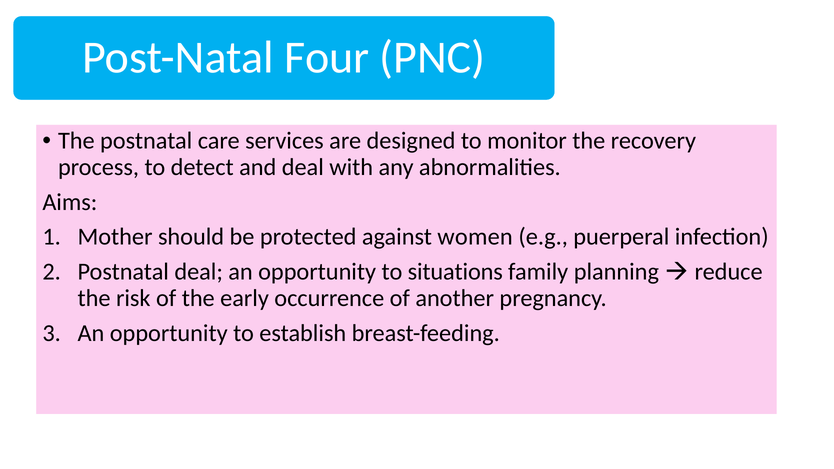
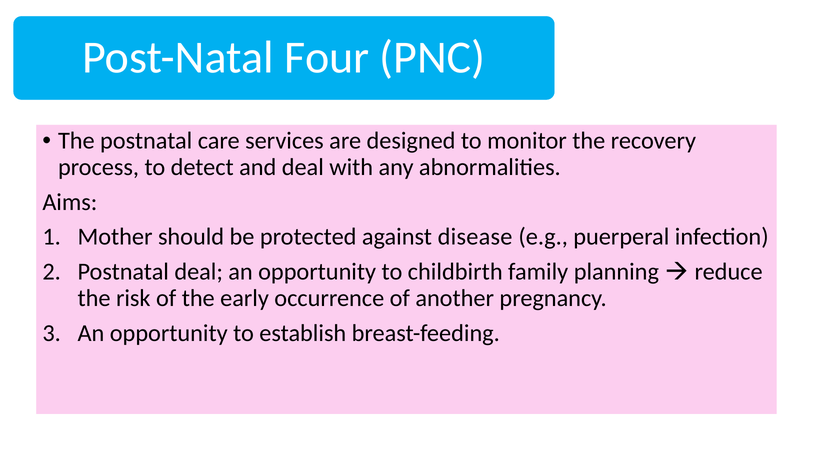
women: women -> disease
situations: situations -> childbirth
